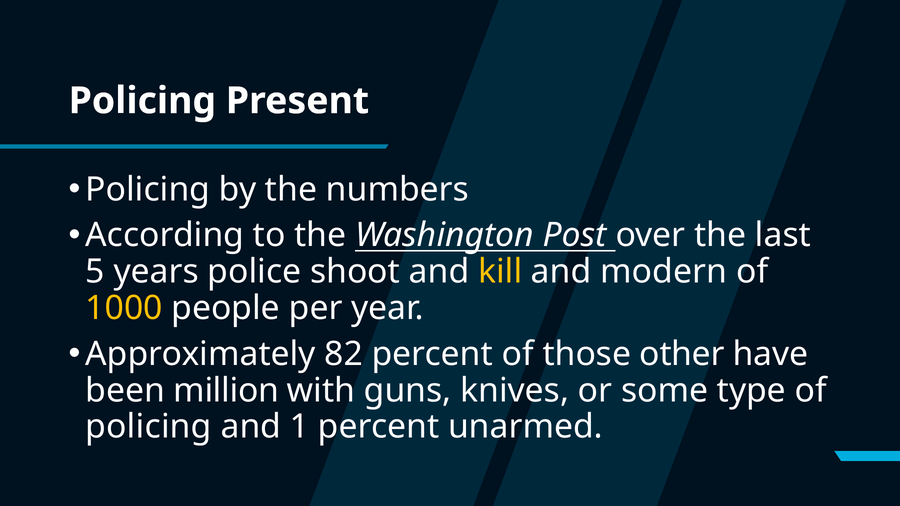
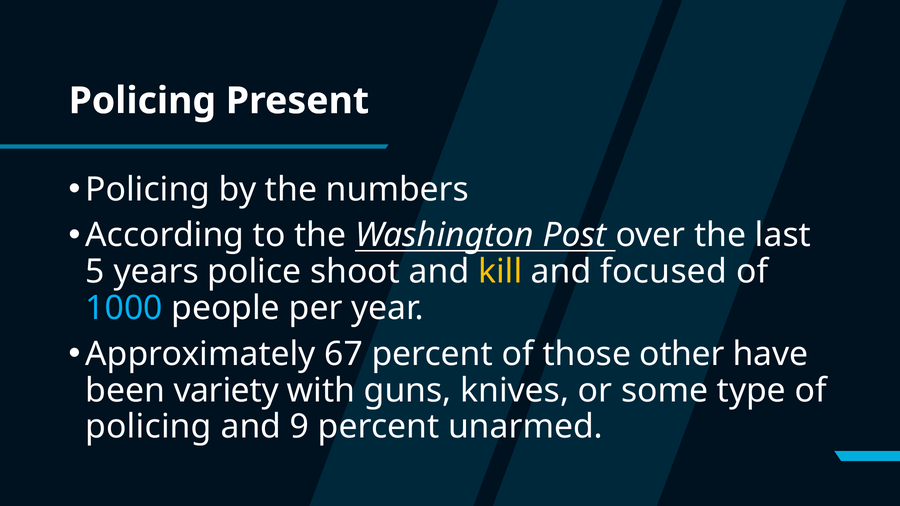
modern: modern -> focused
1000 colour: yellow -> light blue
82: 82 -> 67
million: million -> variety
1: 1 -> 9
